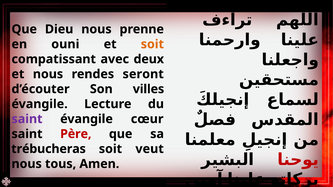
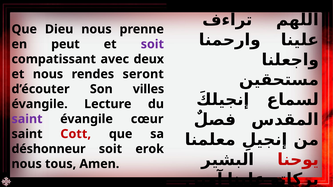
ouni: ouni -> peut
soit at (152, 44) colour: orange -> purple
Père: Père -> Cott
trébucheras: trébucheras -> déshonneur
veut: veut -> erok
